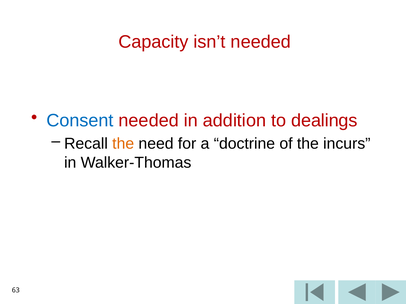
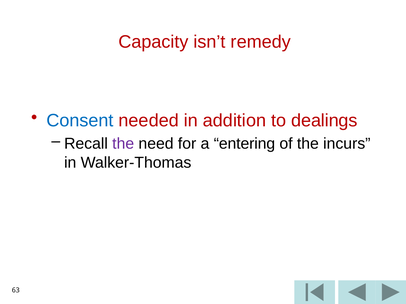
isn’t needed: needed -> remedy
the at (123, 144) colour: orange -> purple
doctrine: doctrine -> entering
